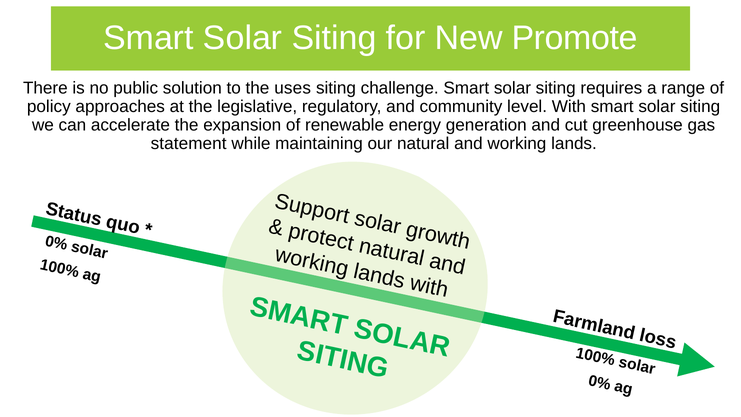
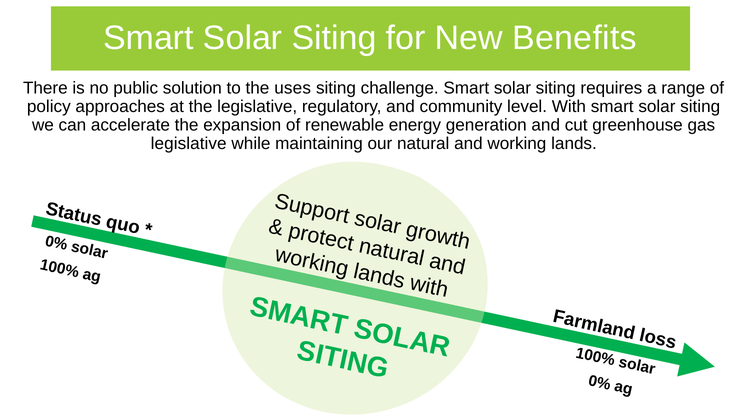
Promote: Promote -> Benefits
statement at (189, 144): statement -> legislative
